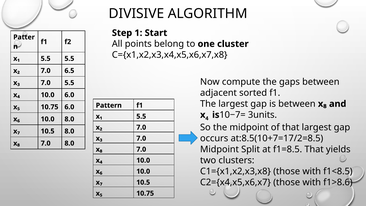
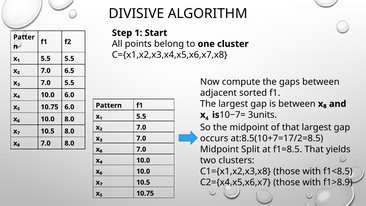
f1>8.6: f1>8.6 -> f1>8.9
